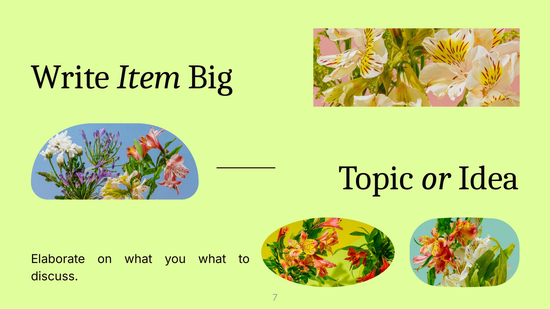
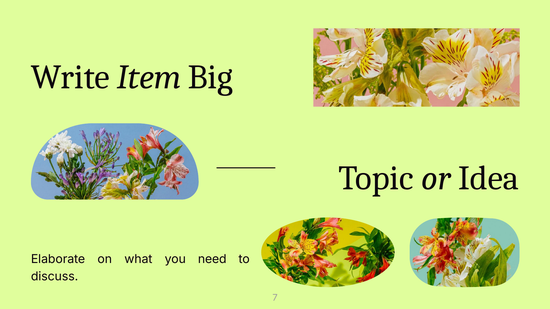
you what: what -> need
